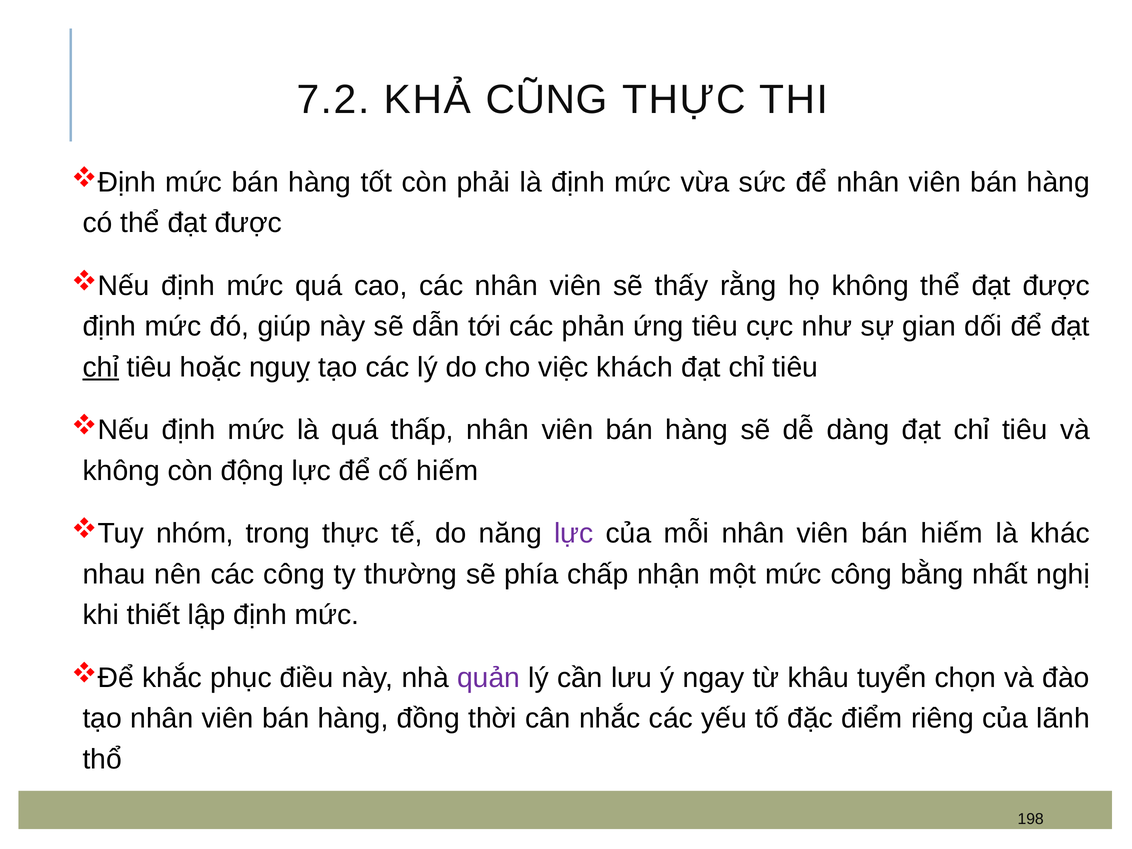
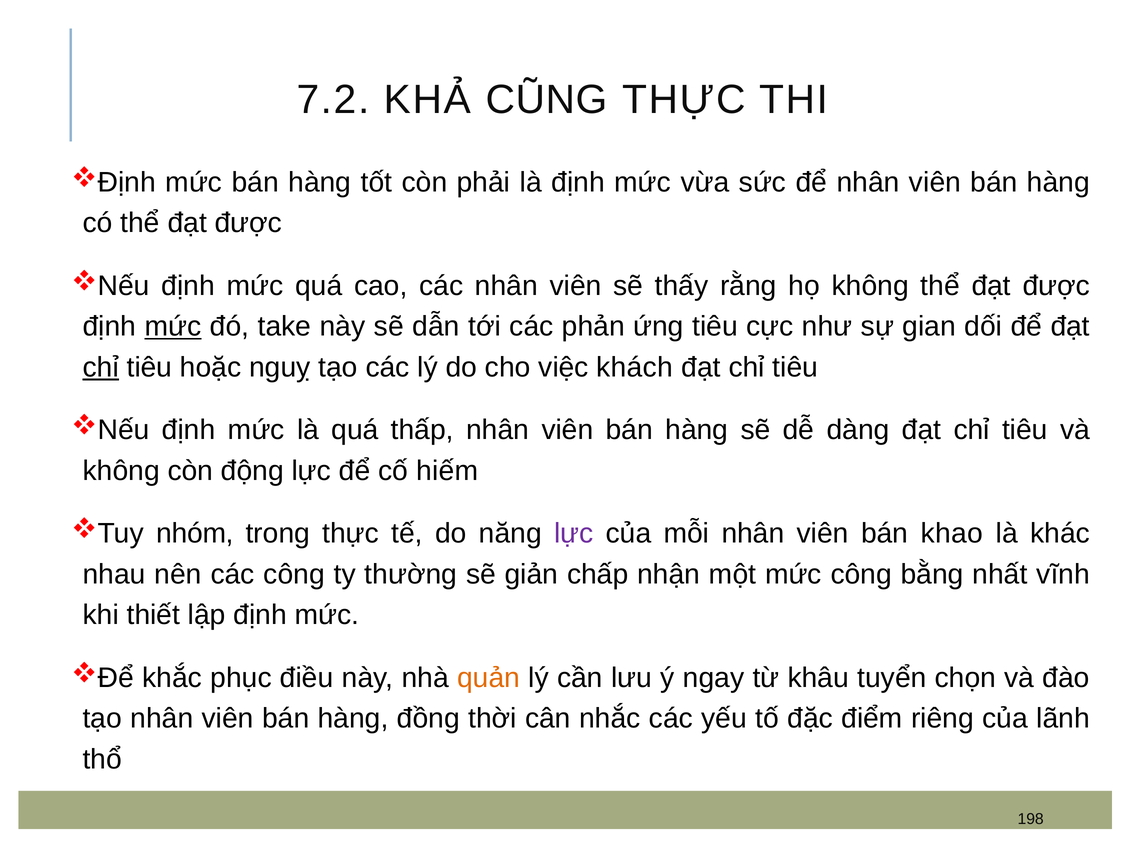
mức at (173, 327) underline: none -> present
giúp: giúp -> take
bán hiếm: hiếm -> khao
phía: phía -> giản
nghị: nghị -> vĩnh
quản colour: purple -> orange
